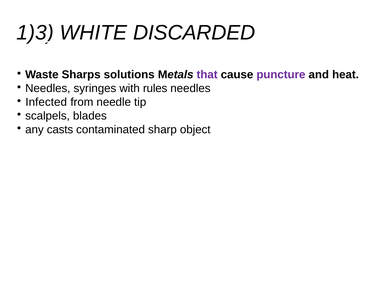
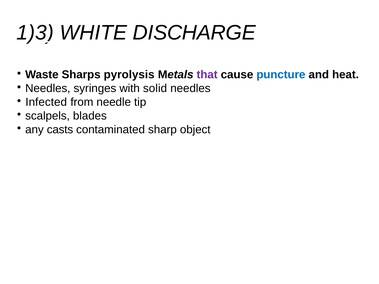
DISCARDED: DISCARDED -> DISCHARGE
solutions: solutions -> pyrolysis
puncture colour: purple -> blue
rules: rules -> solid
